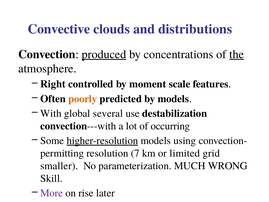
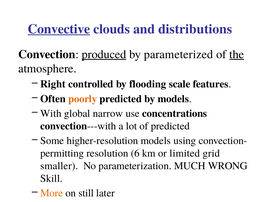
Convective underline: none -> present
concentrations: concentrations -> parameterized
moment: moment -> flooding
several: several -> narrow
destabilization: destabilization -> concentrations
of occurring: occurring -> predicted
higher-resolution underline: present -> none
7: 7 -> 6
More colour: purple -> orange
rise: rise -> still
